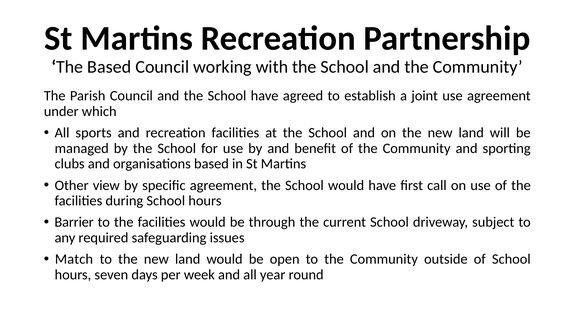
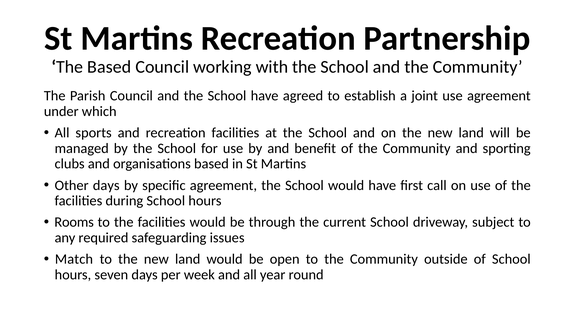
Other view: view -> days
Barrier: Barrier -> Rooms
